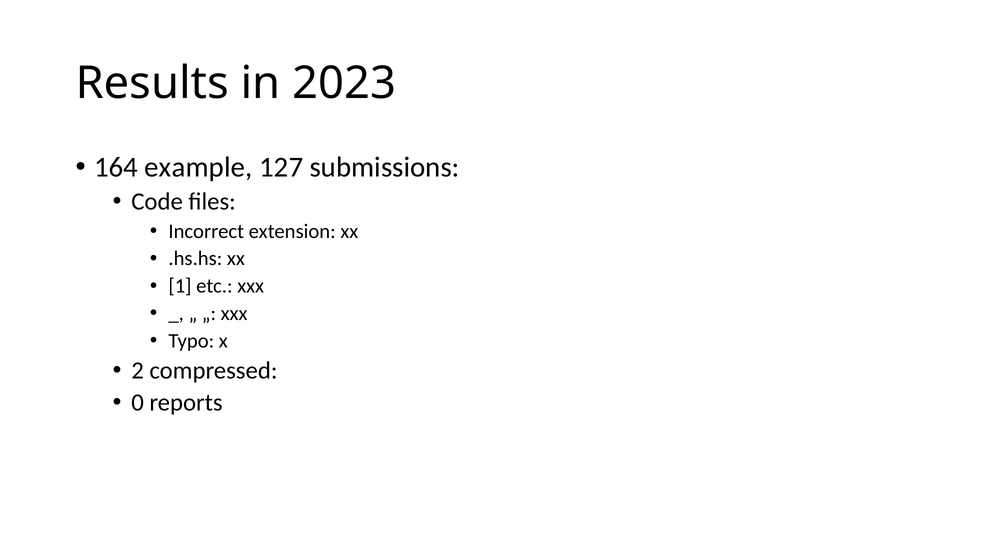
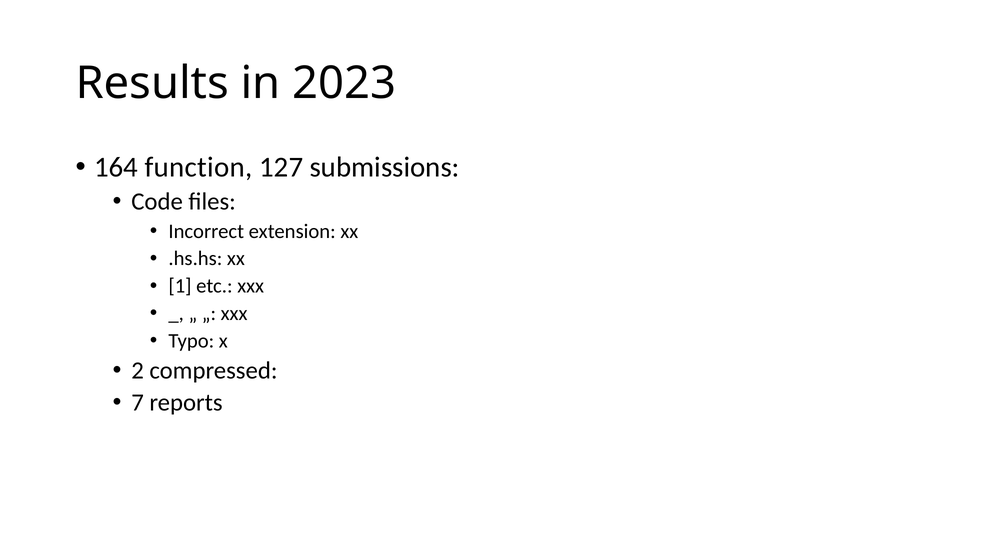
example: example -> function
0: 0 -> 7
